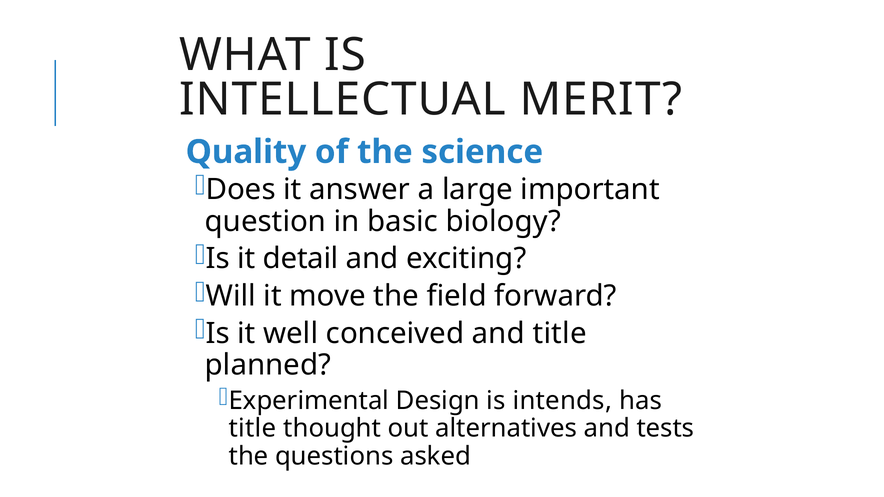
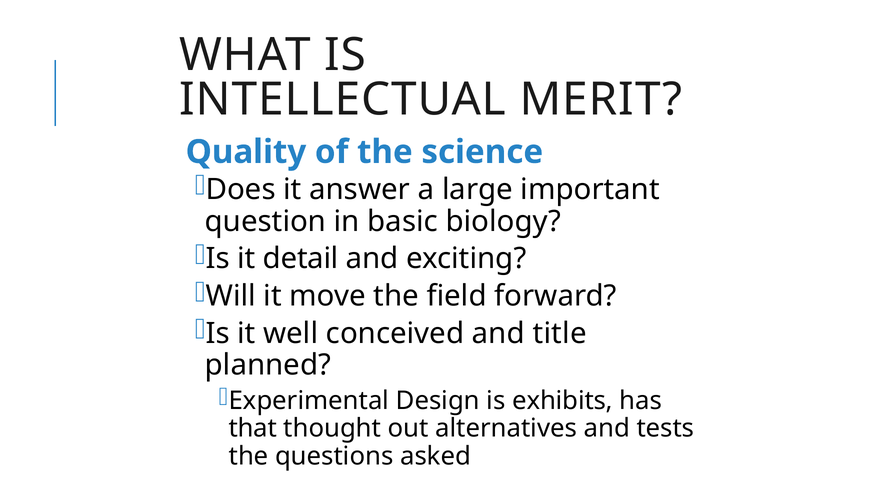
intends: intends -> exhibits
title at (253, 429): title -> that
